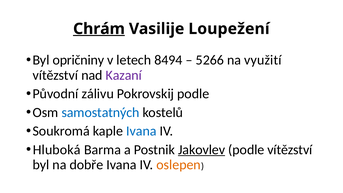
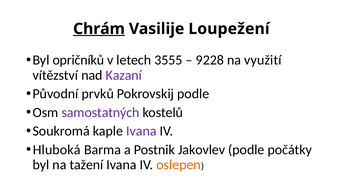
opričniny: opričniny -> opričníků
8494: 8494 -> 3555
5266: 5266 -> 9228
zálivu: zálivu -> prvků
samostatných colour: blue -> purple
Ivana at (141, 131) colour: blue -> purple
Jakovlev underline: present -> none
podle vítězství: vítězství -> počátky
dobře: dobře -> tažení
